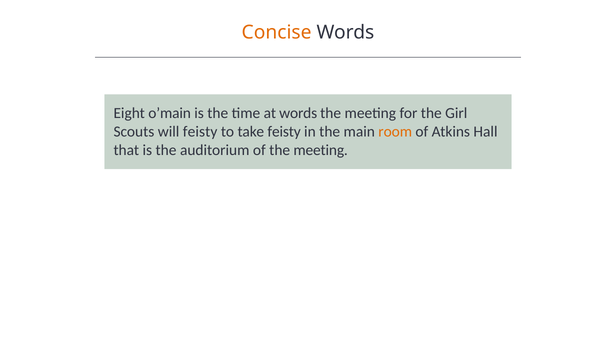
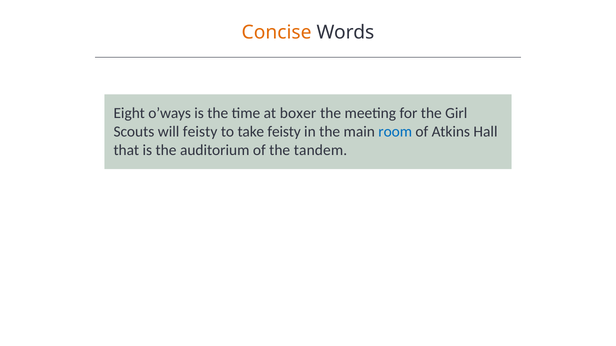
o’main: o’main -> o’ways
at words: words -> boxer
room colour: orange -> blue
of the meeting: meeting -> tandem
